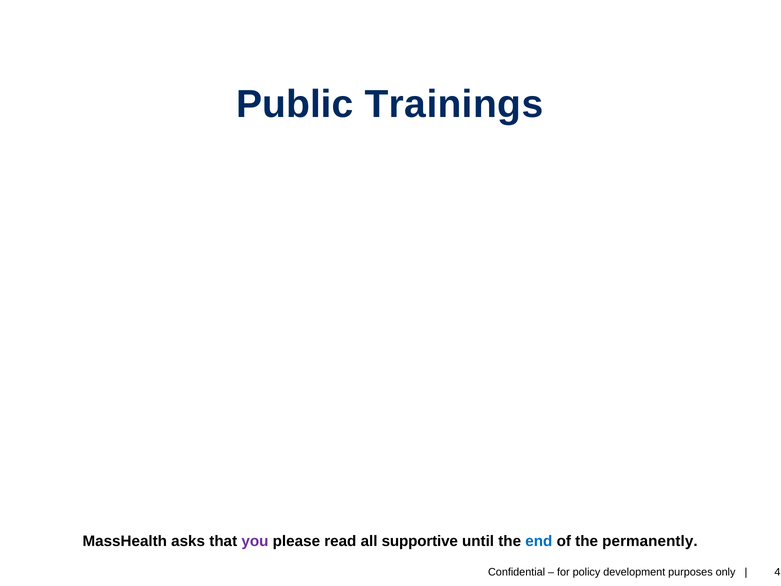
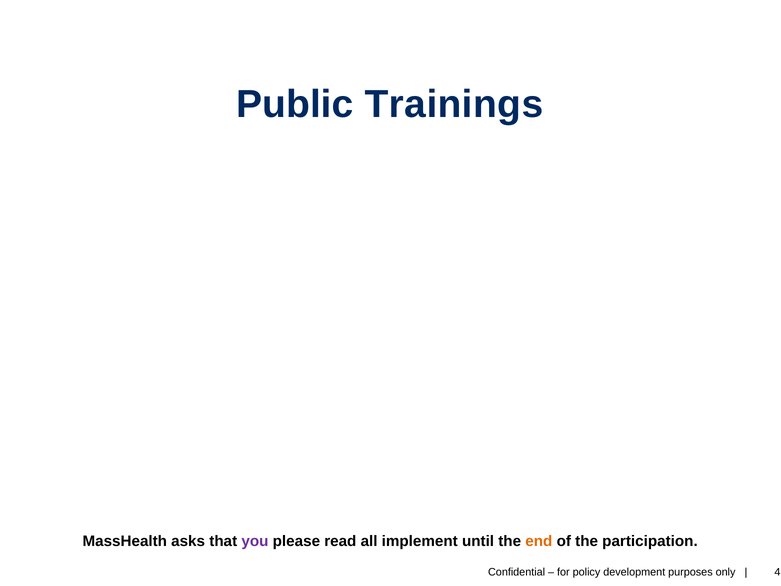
supportive: supportive -> implement
end colour: blue -> orange
permanently: permanently -> participation
